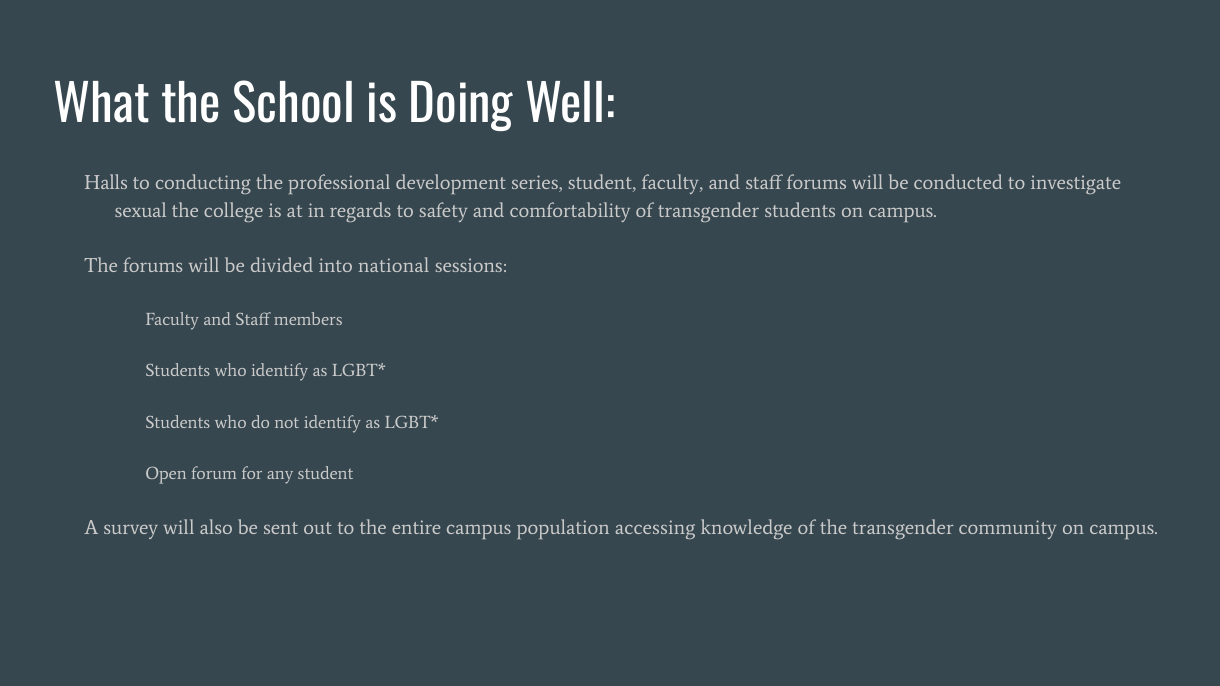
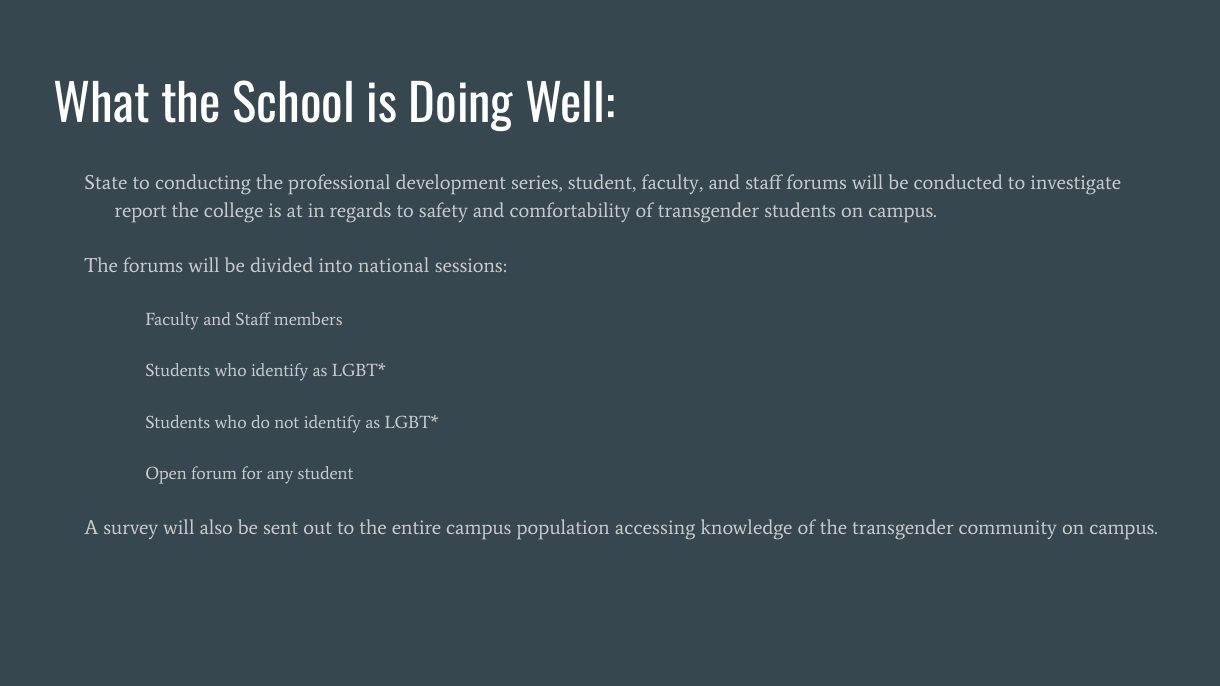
Halls: Halls -> State
sexual: sexual -> report
